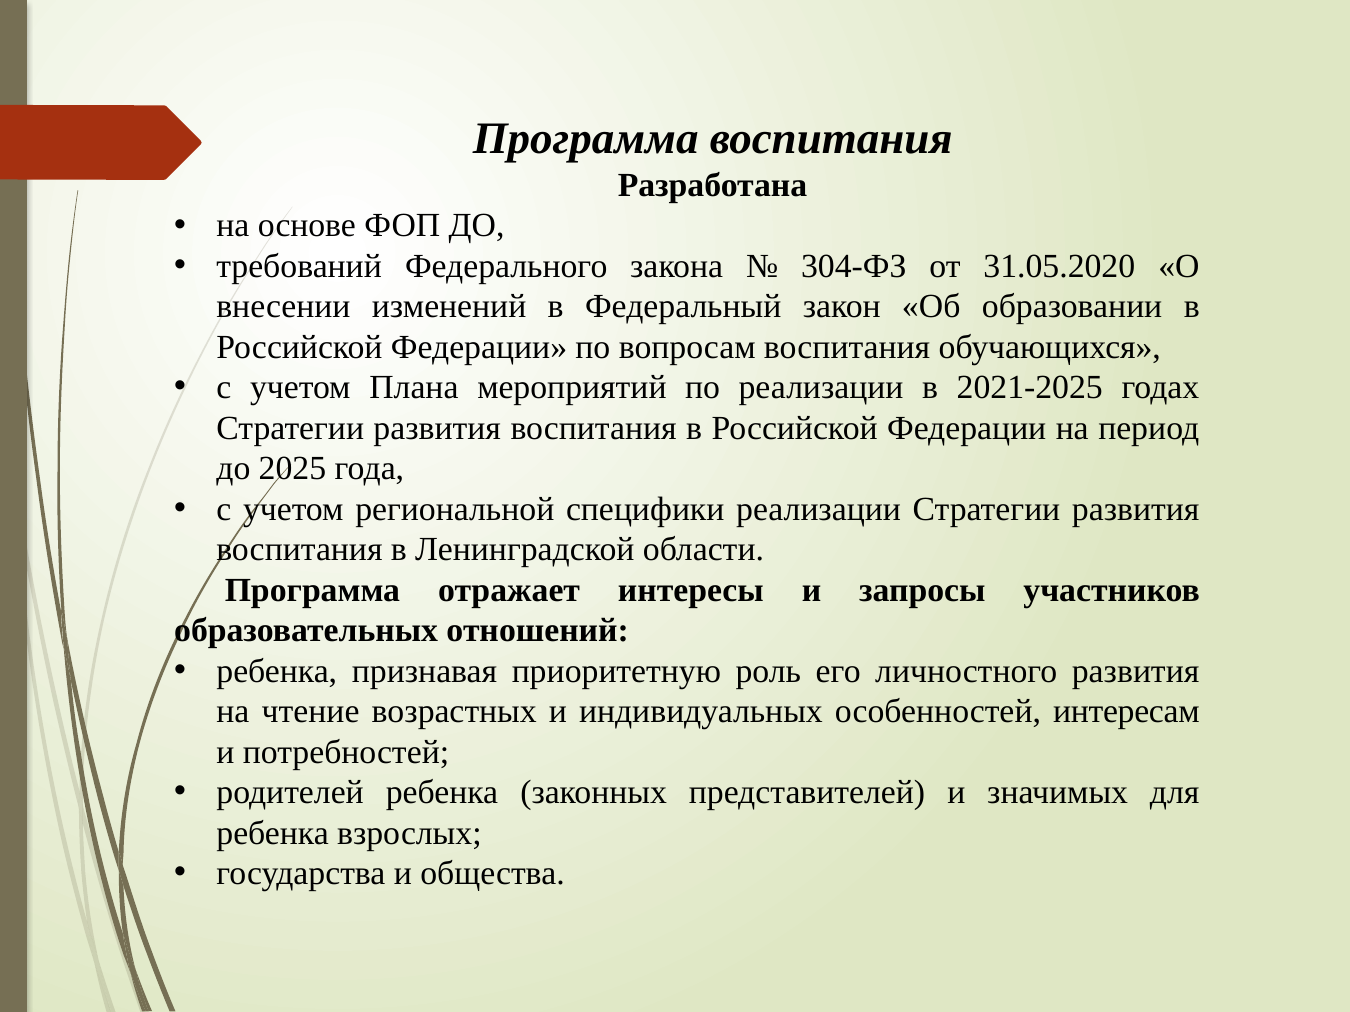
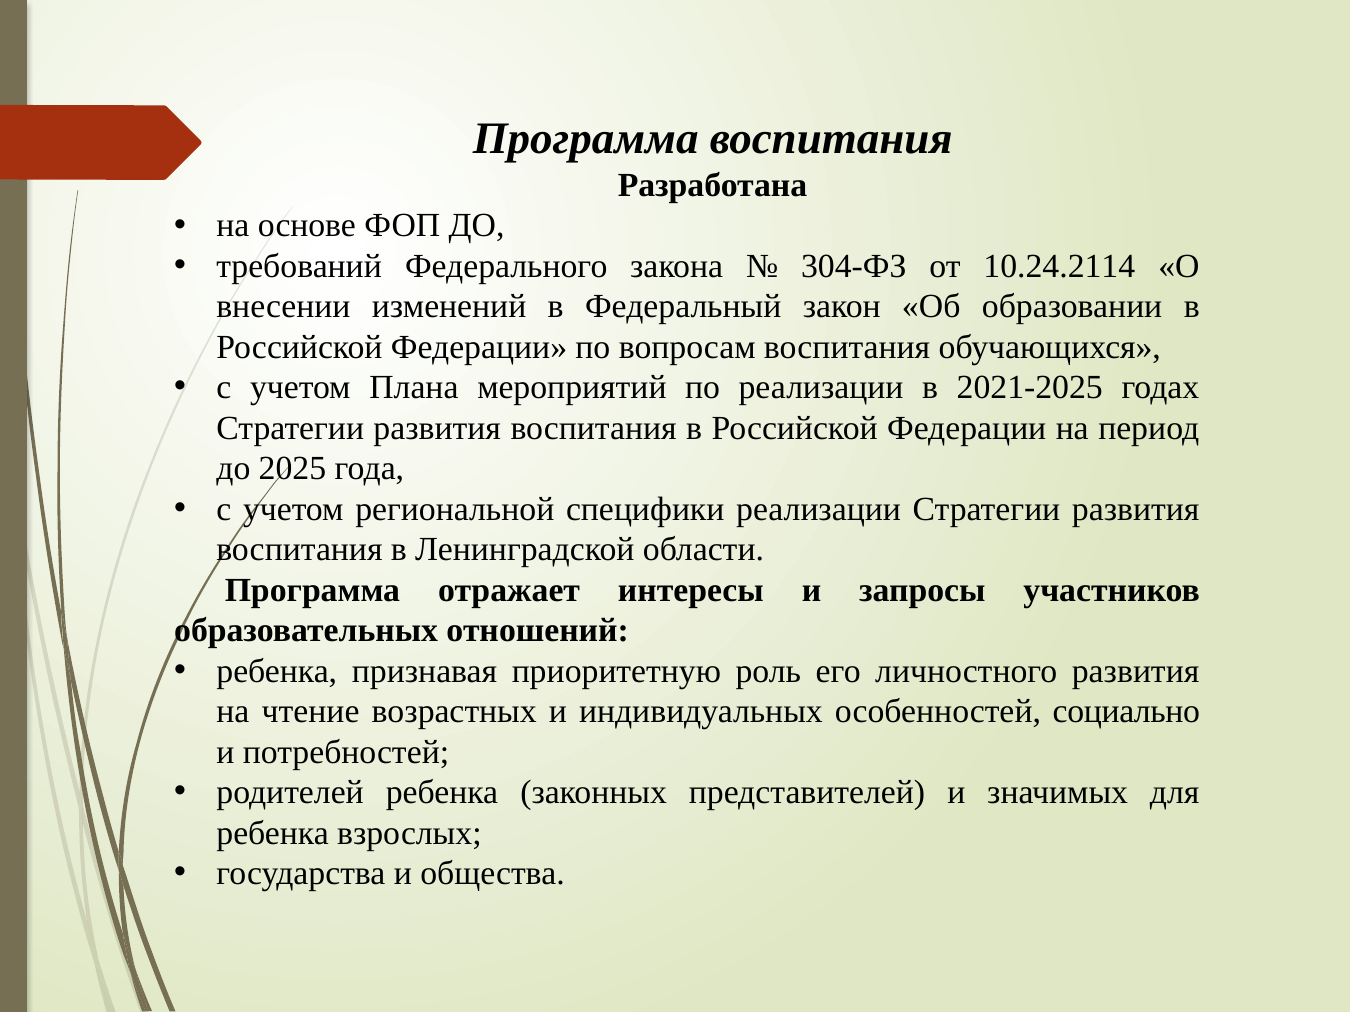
31.05.2020: 31.05.2020 -> 10.24.2114
интересам: интересам -> социально
